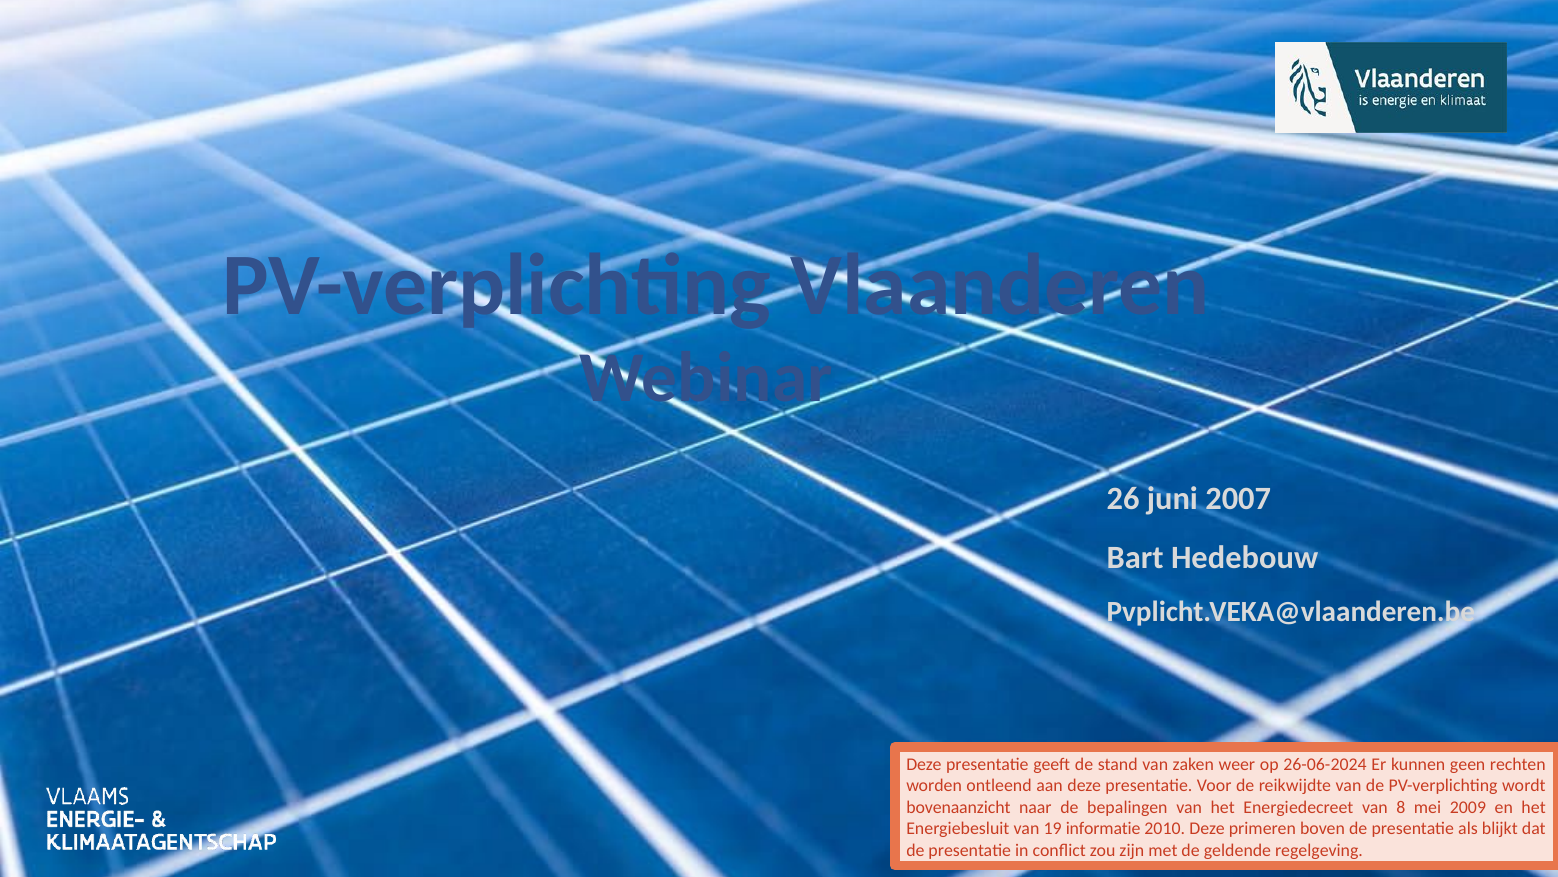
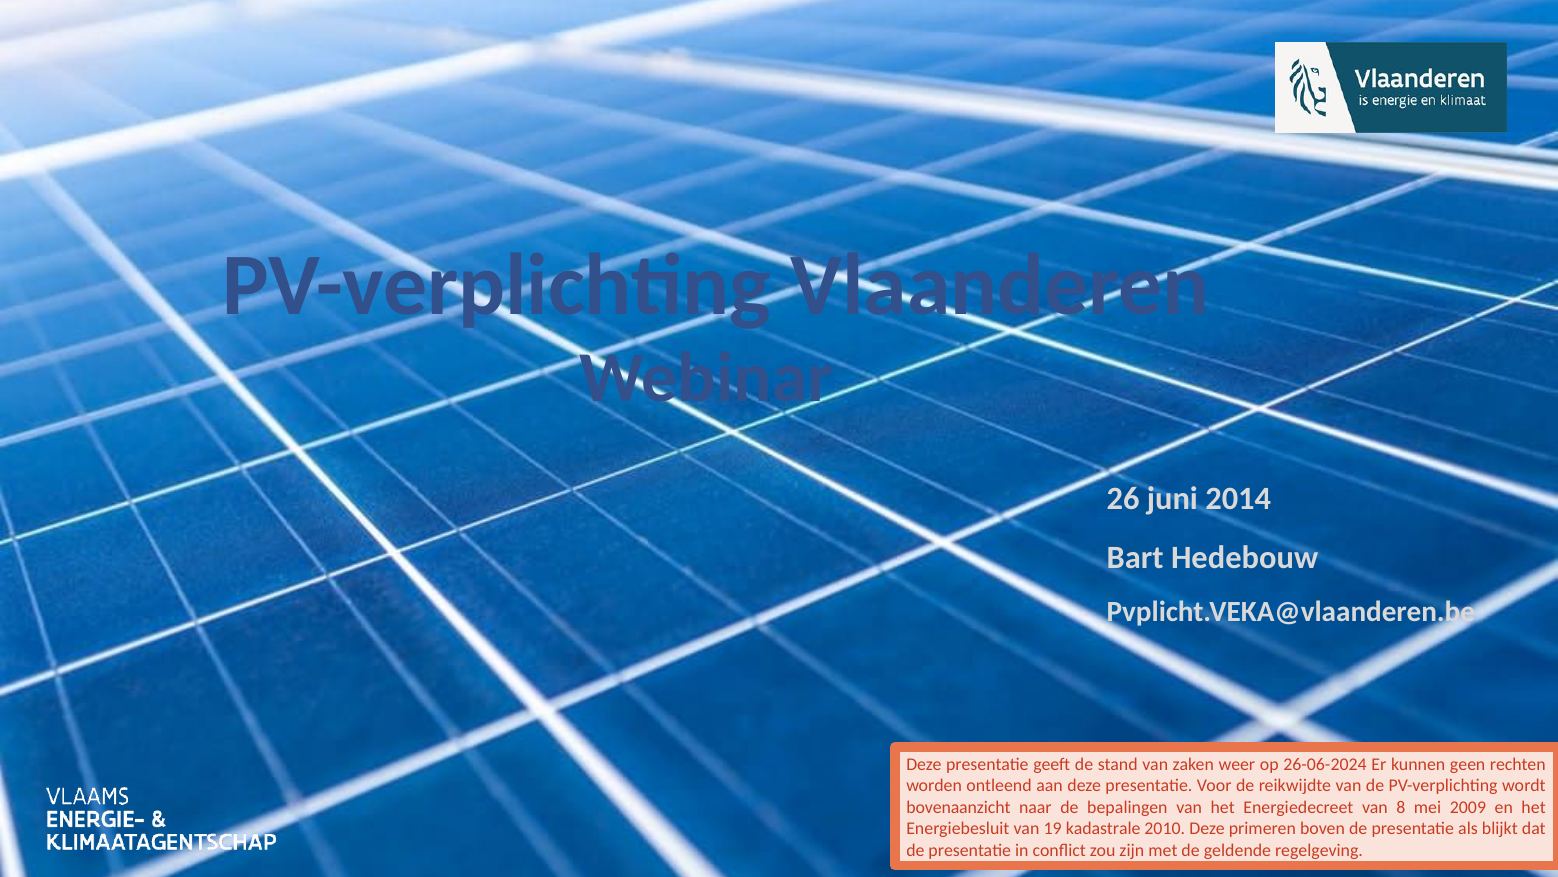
2007: 2007 -> 2014
informatie: informatie -> kadastrale
